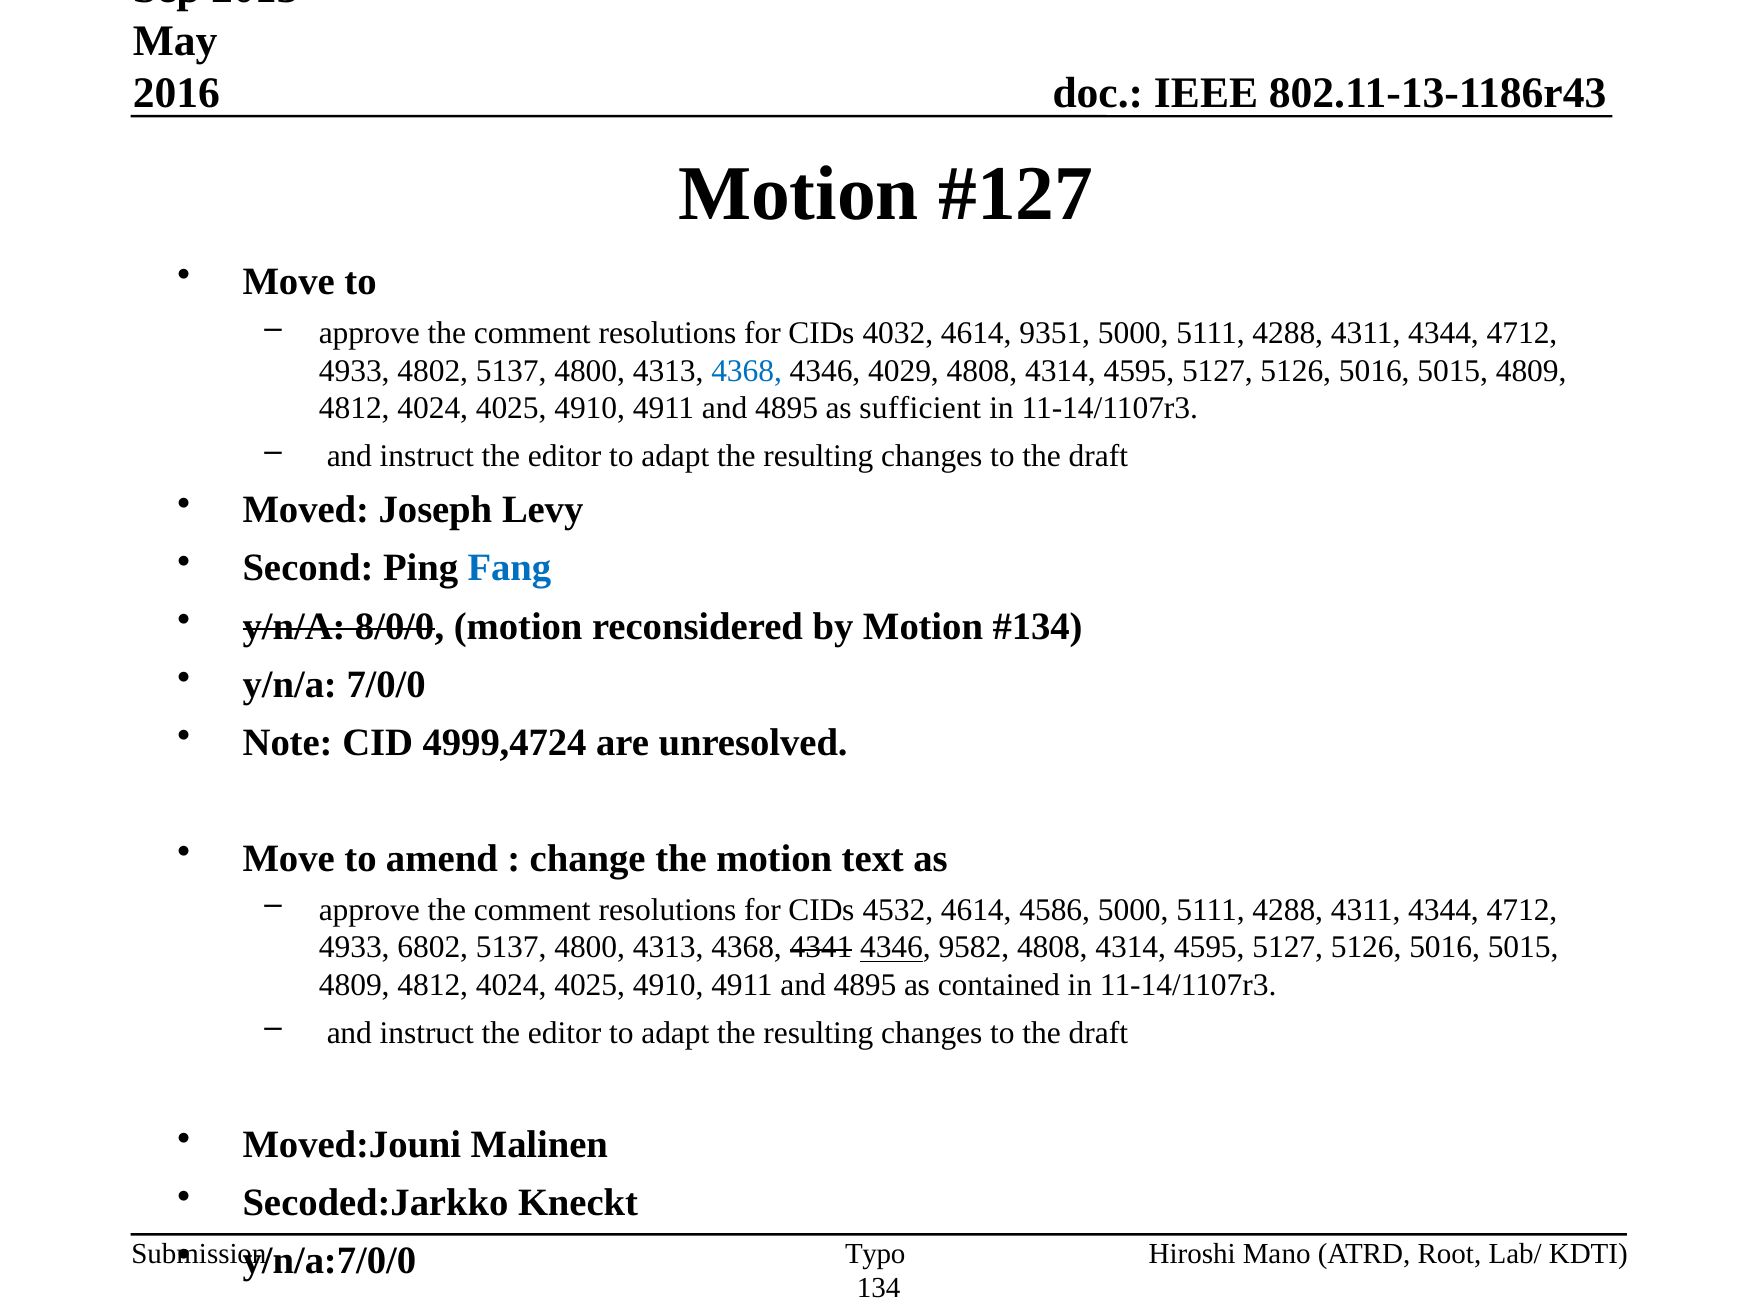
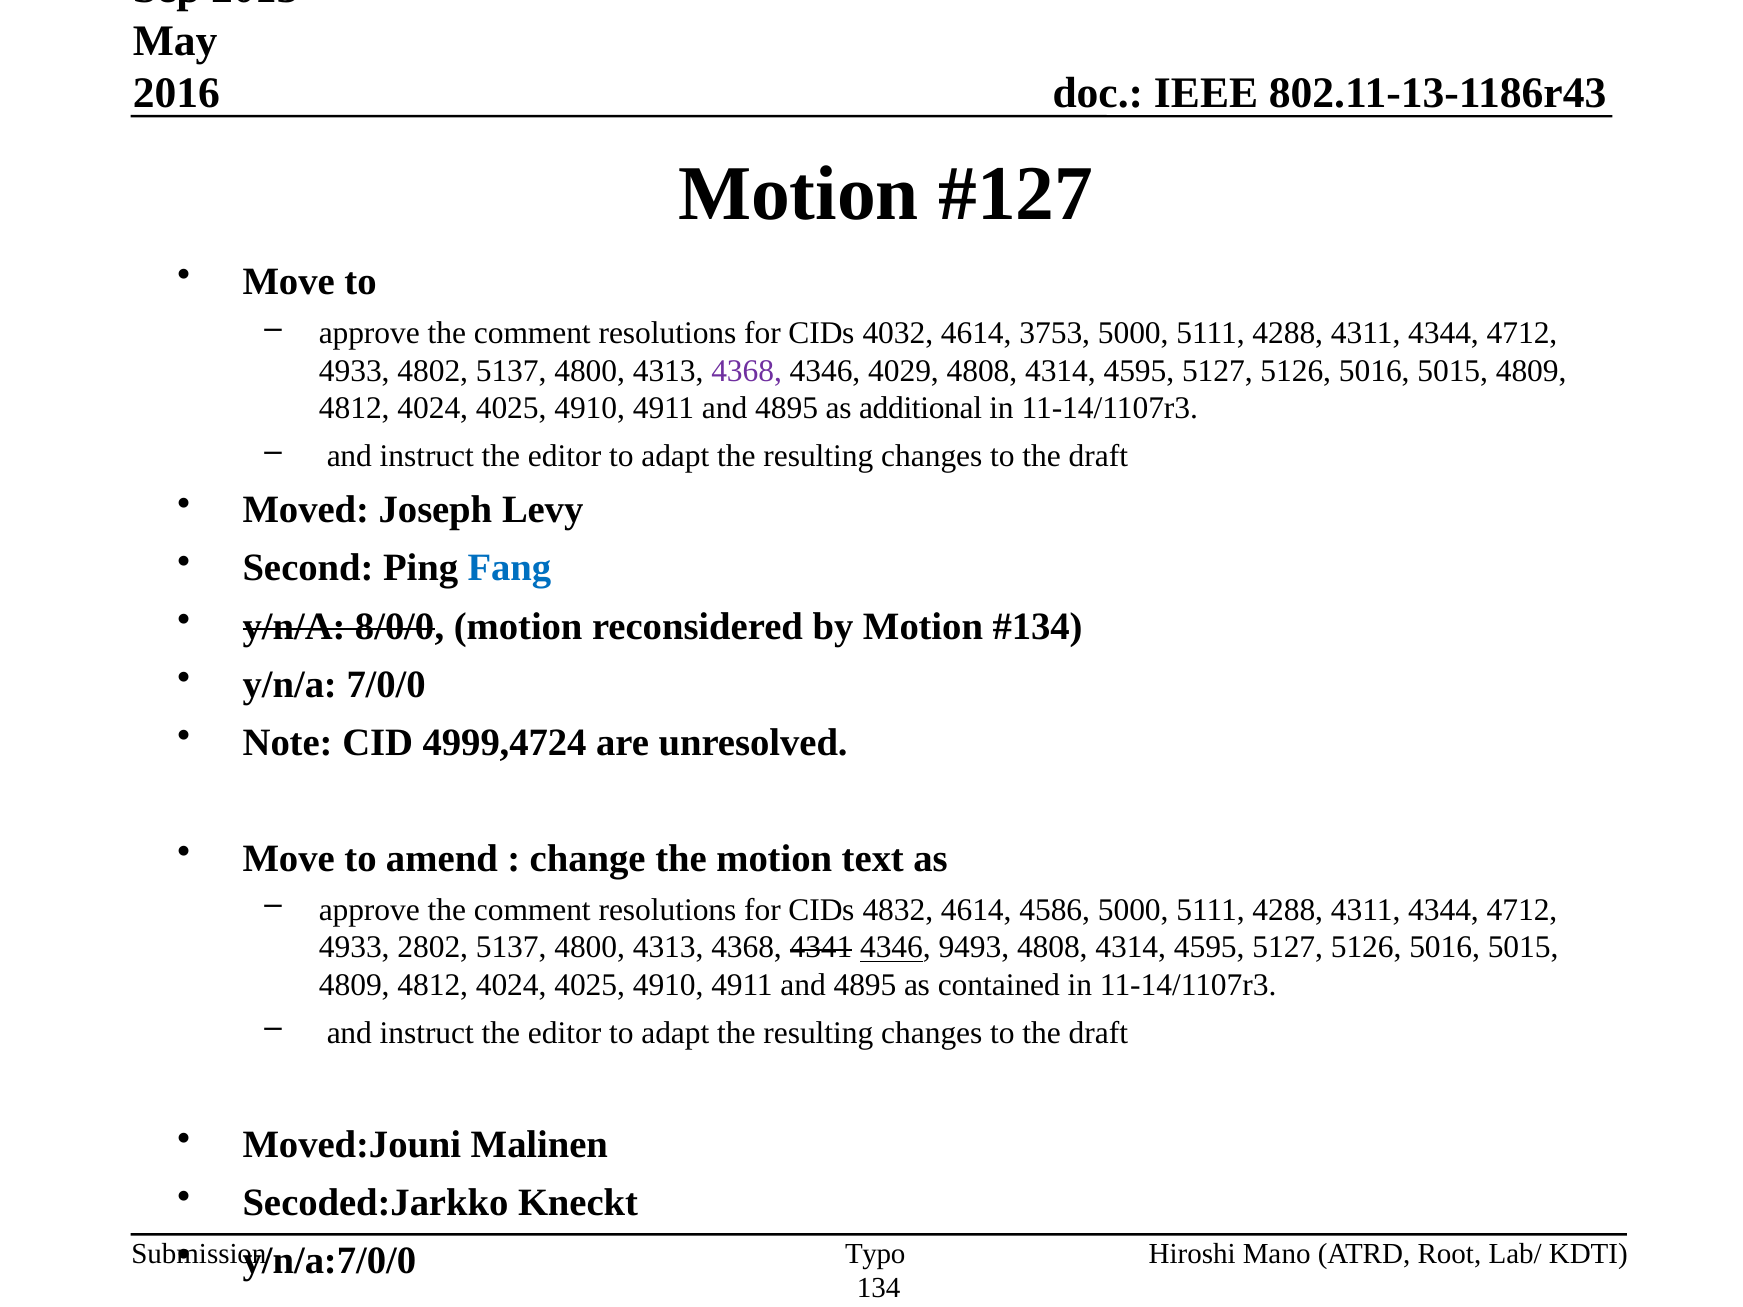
9351: 9351 -> 3753
4368 at (747, 371) colour: blue -> purple
sufficient: sufficient -> additional
4532: 4532 -> 4832
6802: 6802 -> 2802
9582: 9582 -> 9493
